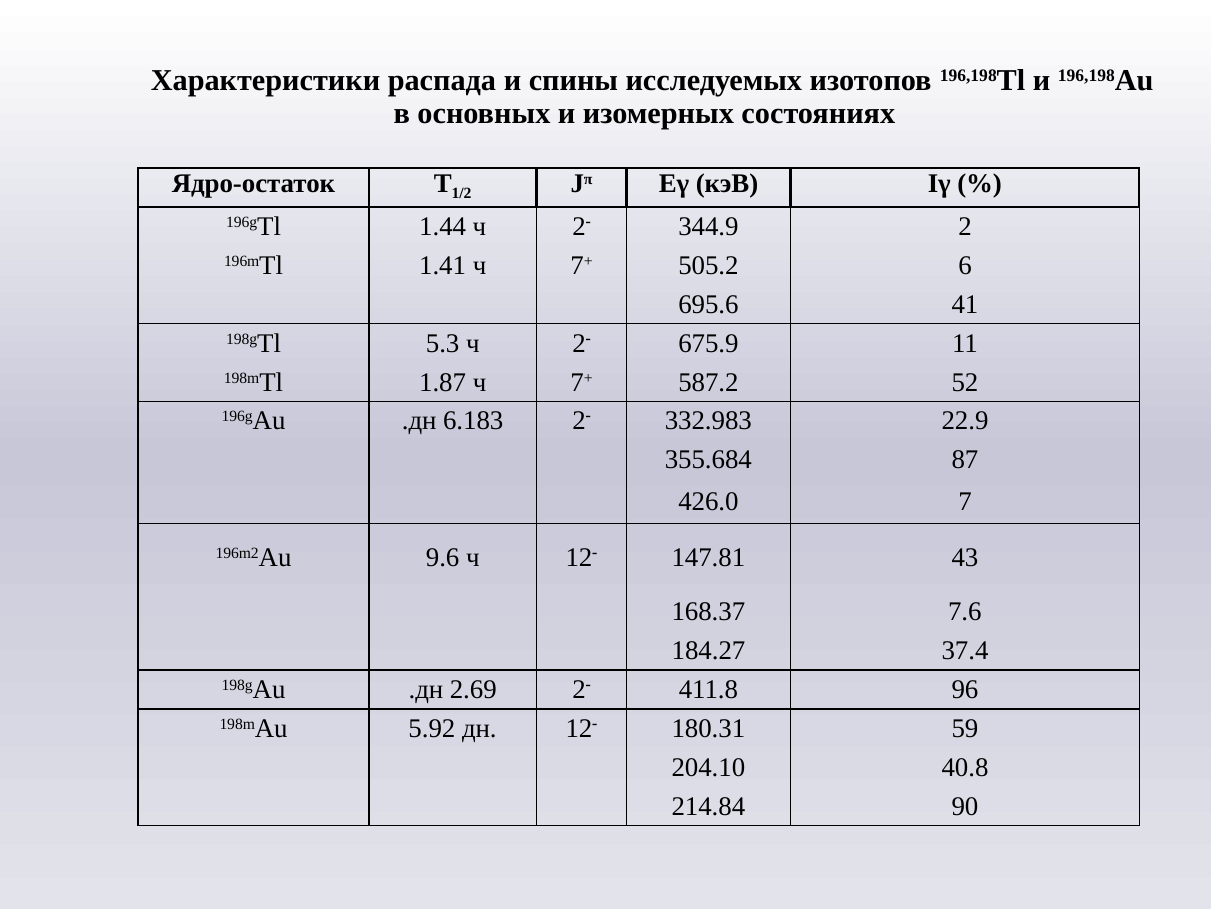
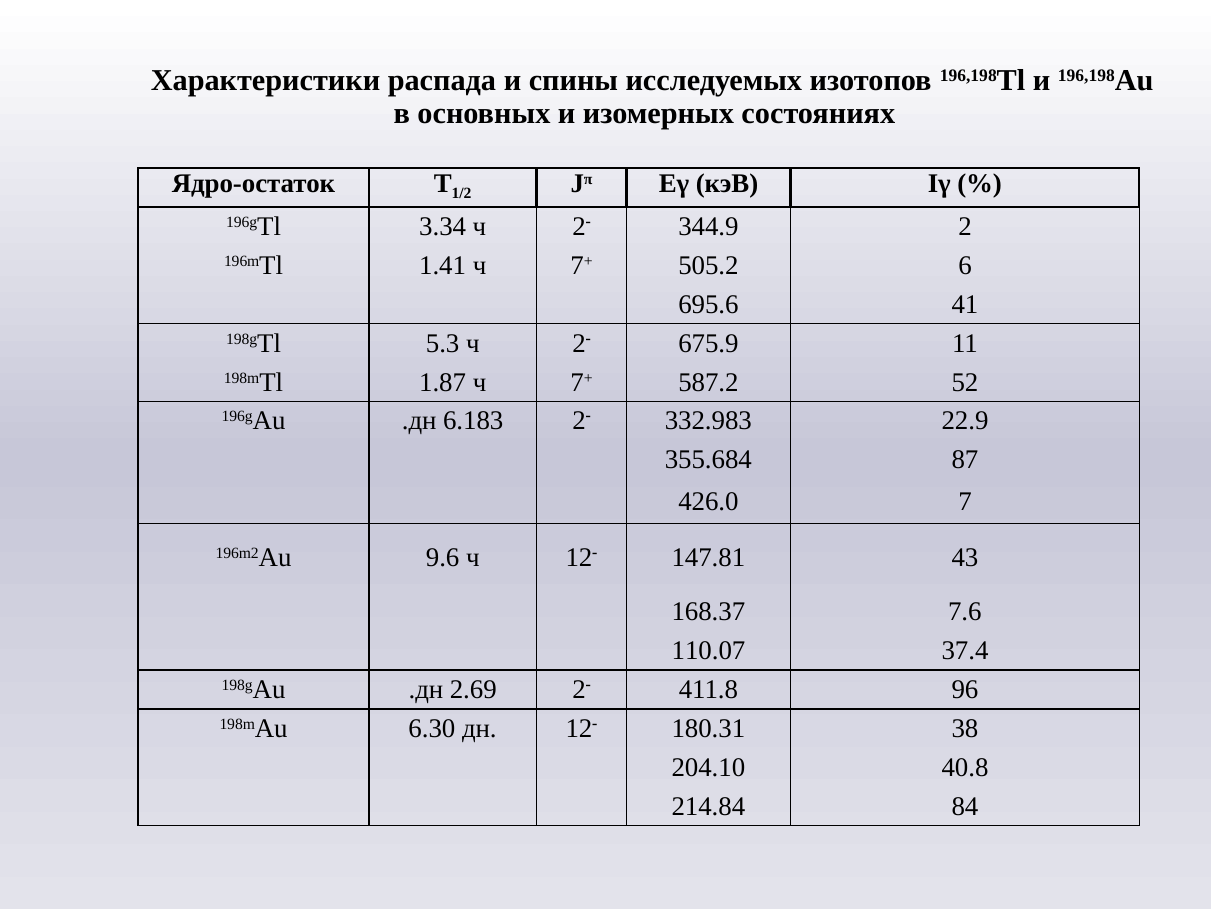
1.44: 1.44 -> 3.34
184.27: 184.27 -> 110.07
5.92: 5.92 -> 6.30
59: 59 -> 38
90: 90 -> 84
